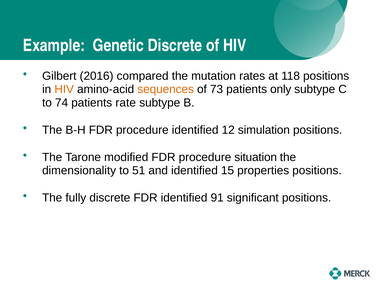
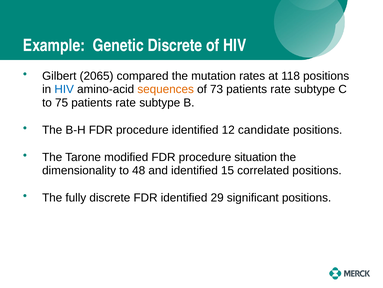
2016: 2016 -> 2065
HIV at (64, 89) colour: orange -> blue
73 patients only: only -> rate
74: 74 -> 75
simulation: simulation -> candidate
51: 51 -> 48
properties: properties -> correlated
91: 91 -> 29
